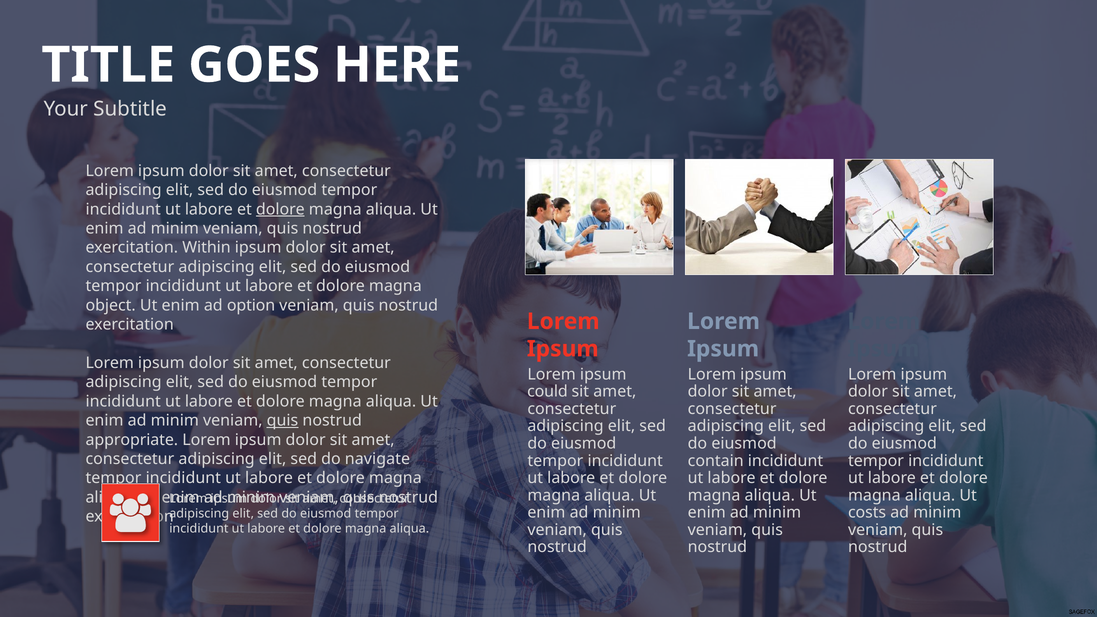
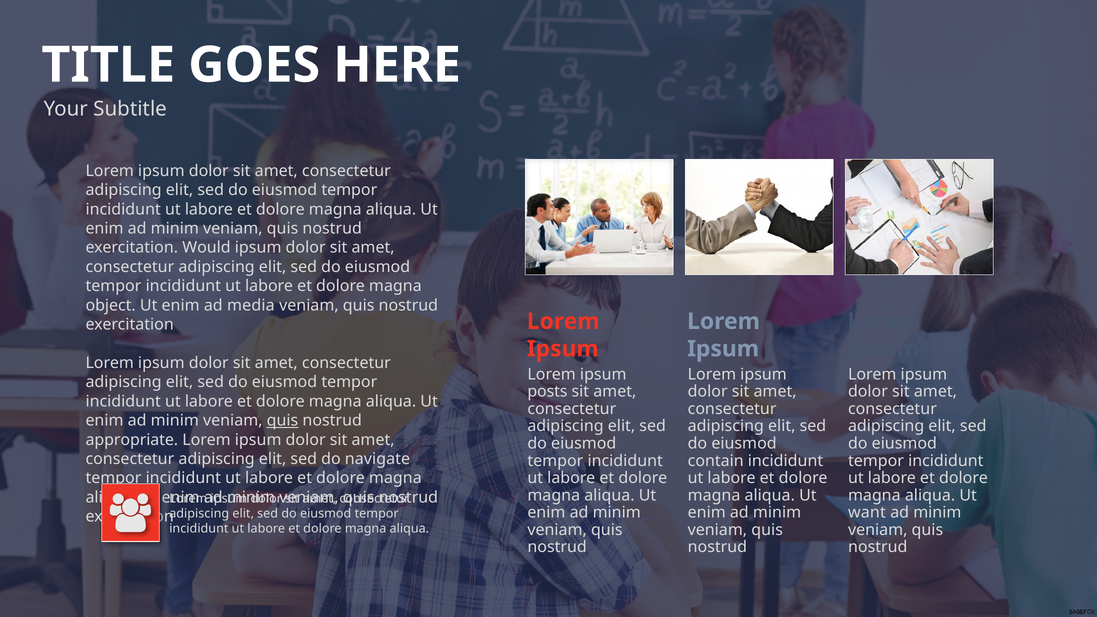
dolore at (280, 209) underline: present -> none
Within: Within -> Would
option: option -> media
could: could -> posts
costs: costs -> want
